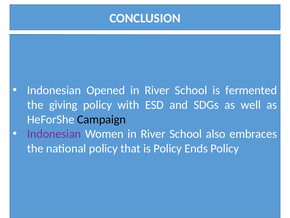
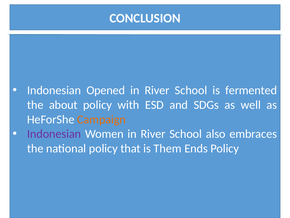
giving: giving -> about
Campaign colour: black -> orange
is Policy: Policy -> Them
